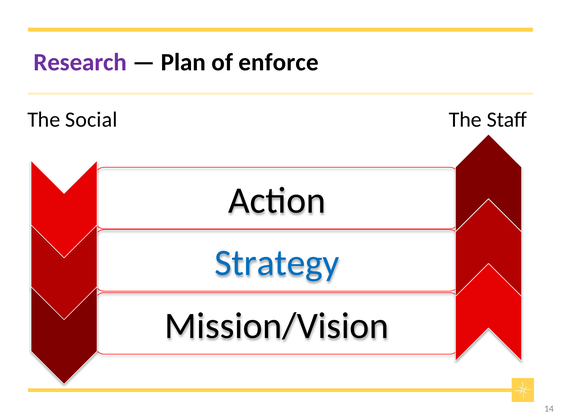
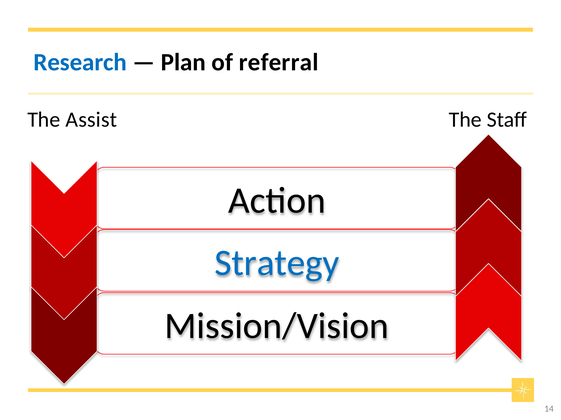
Research colour: purple -> blue
enforce: enforce -> referral
Social: Social -> Assist
